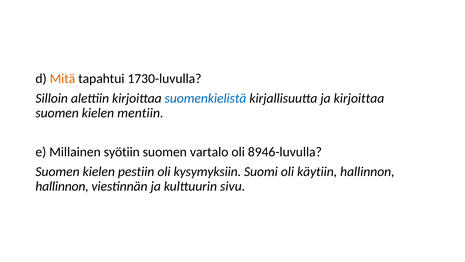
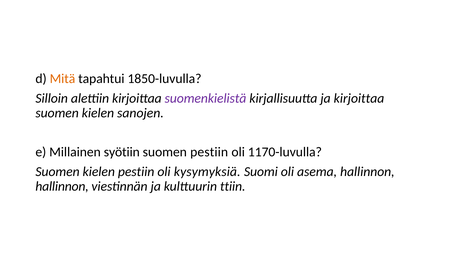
1730-luvulla: 1730-luvulla -> 1850-luvulla
suomenkielistä colour: blue -> purple
mentiin: mentiin -> sanojen
suomen vartalo: vartalo -> pestiin
8946-luvulla: 8946-luvulla -> 1170-luvulla
kysymyksiin: kysymyksiin -> kysymyksiä
käytiin: käytiin -> asema
sivu: sivu -> ttiin
